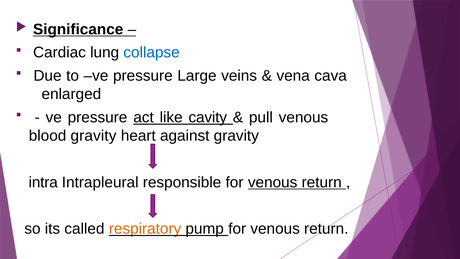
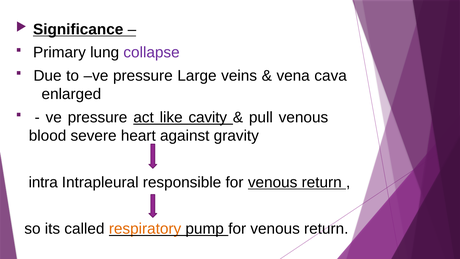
Cardiac: Cardiac -> Primary
collapse colour: blue -> purple
blood gravity: gravity -> severe
